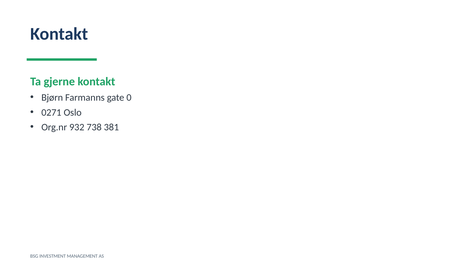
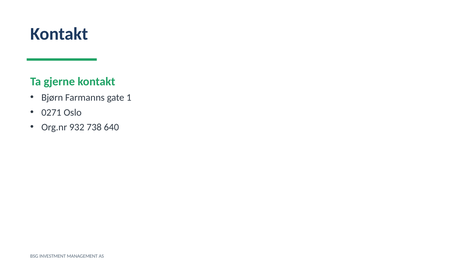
0: 0 -> 1
381: 381 -> 640
